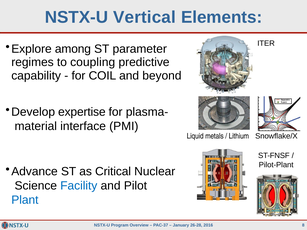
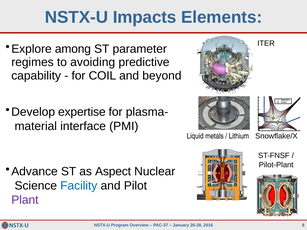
Vertical: Vertical -> Impacts
coupling: coupling -> avoiding
Critical: Critical -> Aspect
Plant colour: blue -> purple
